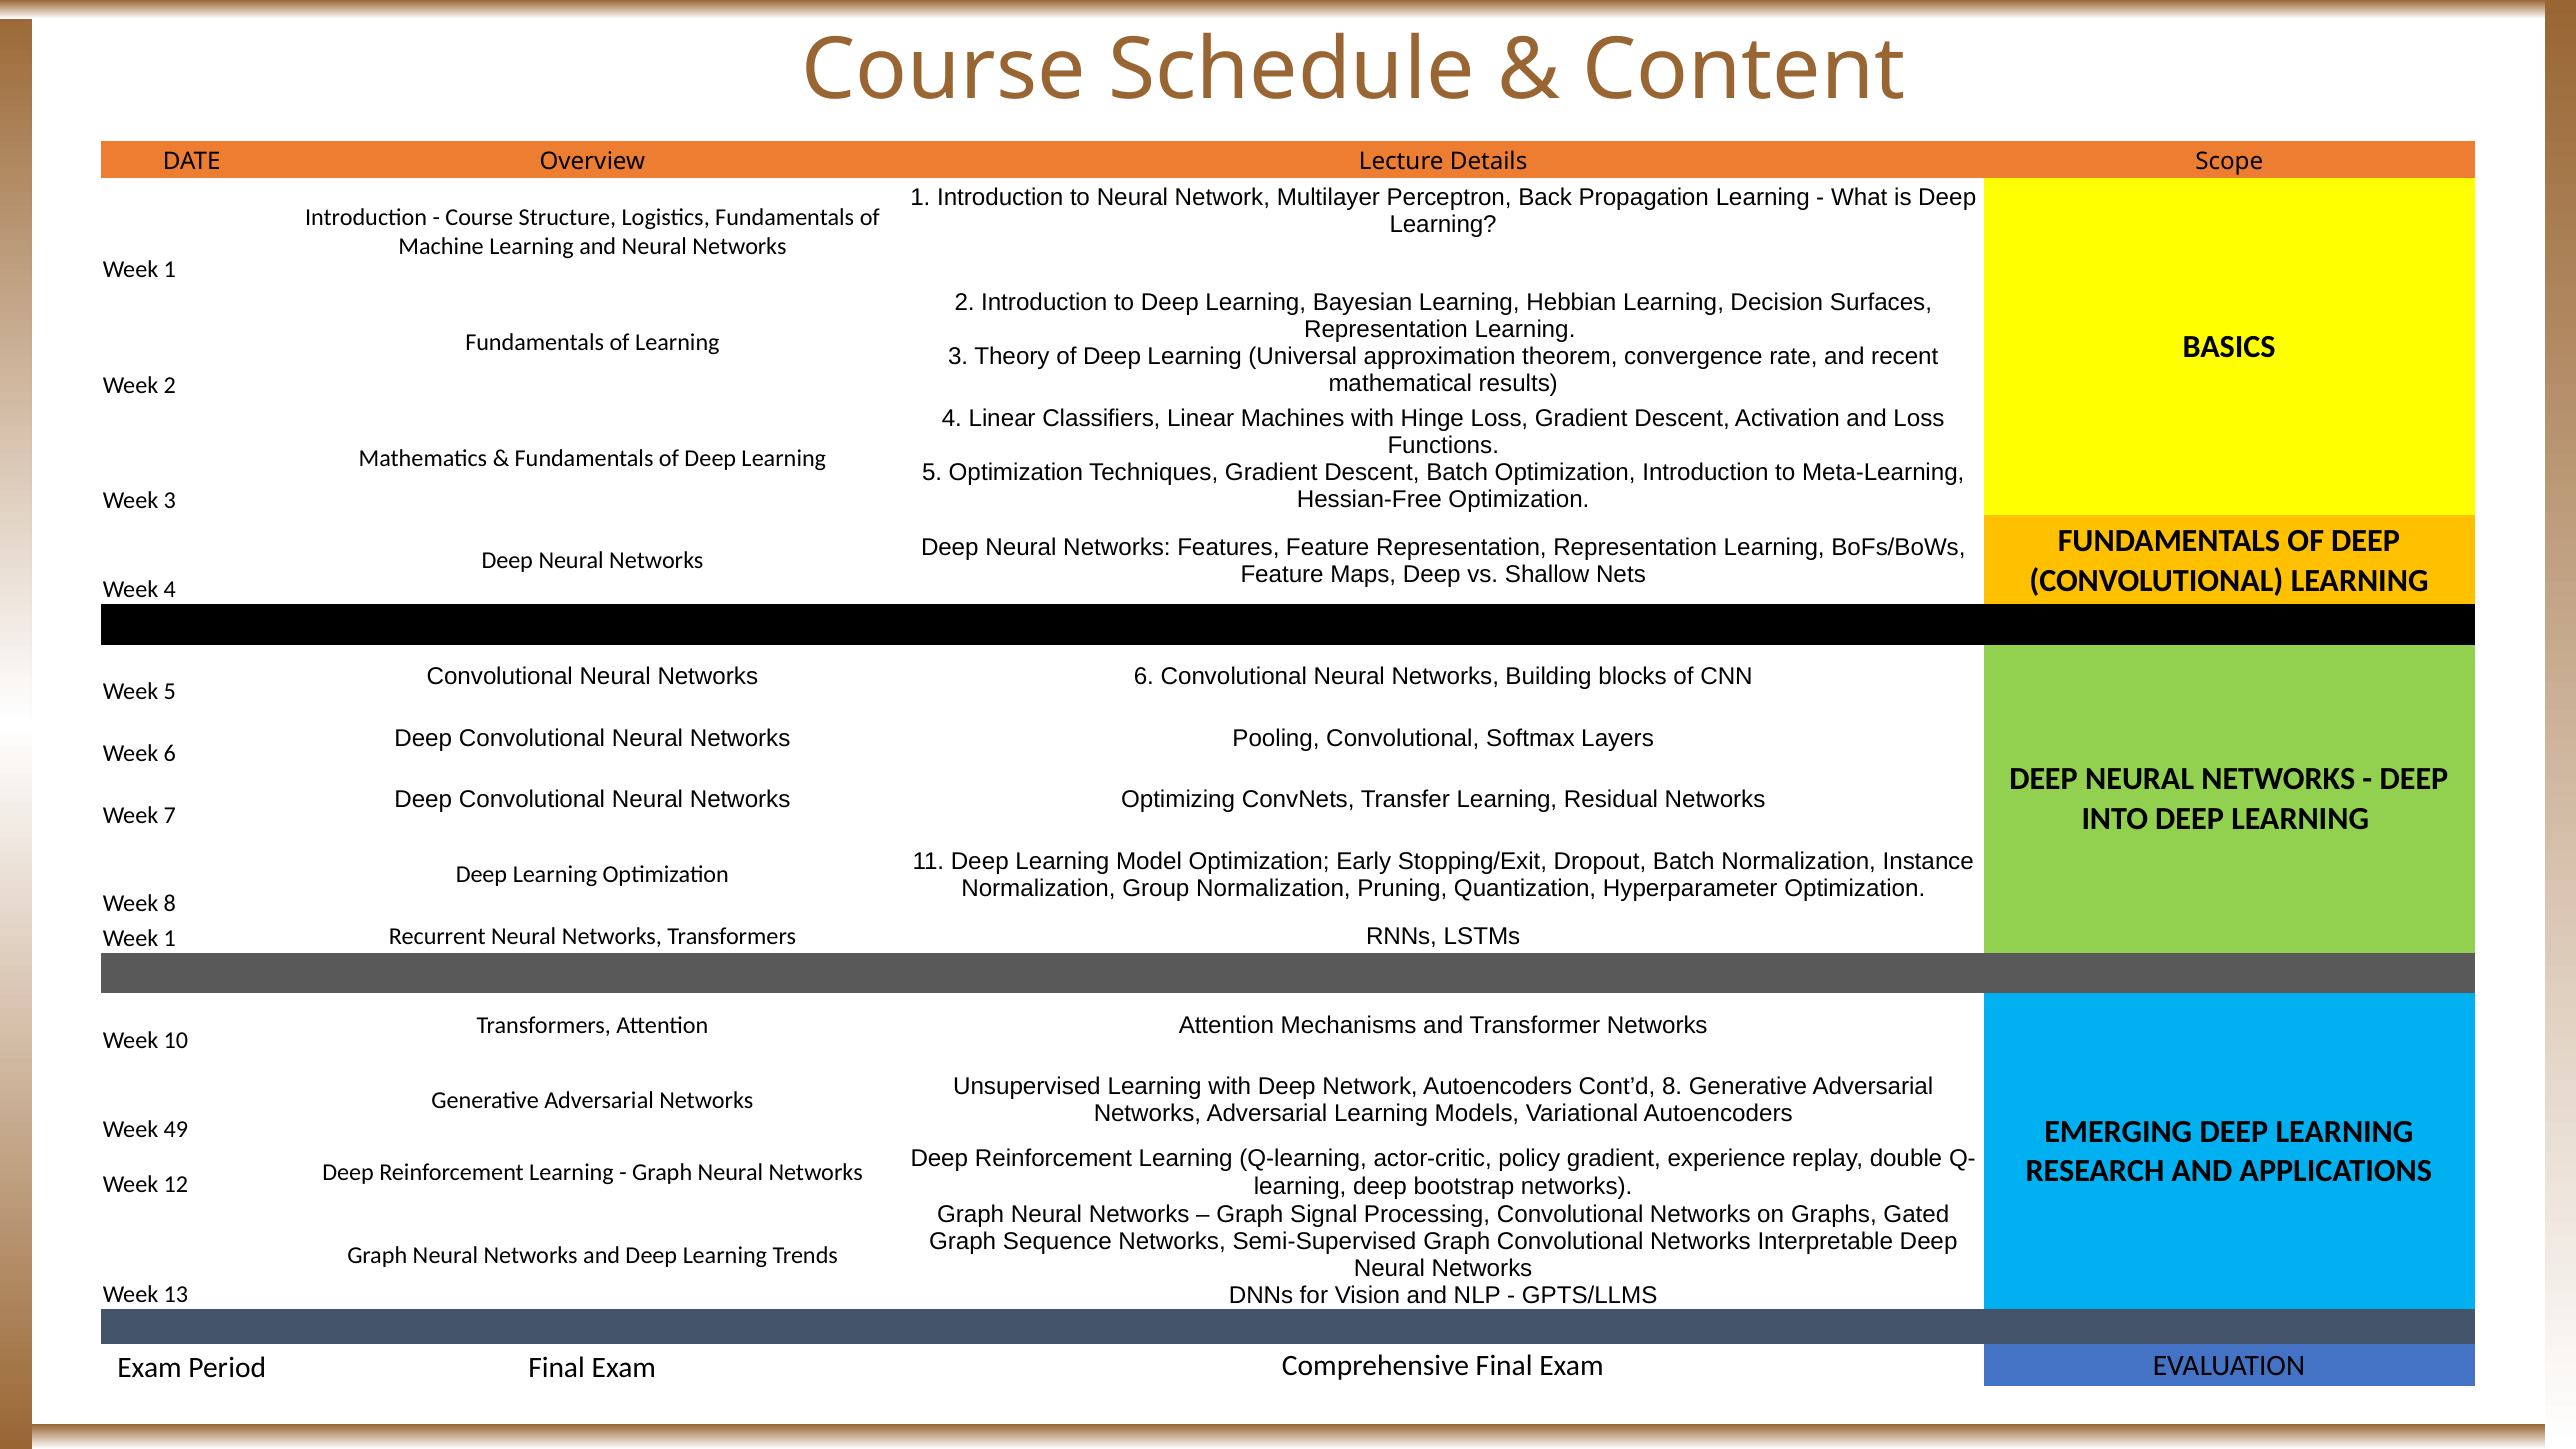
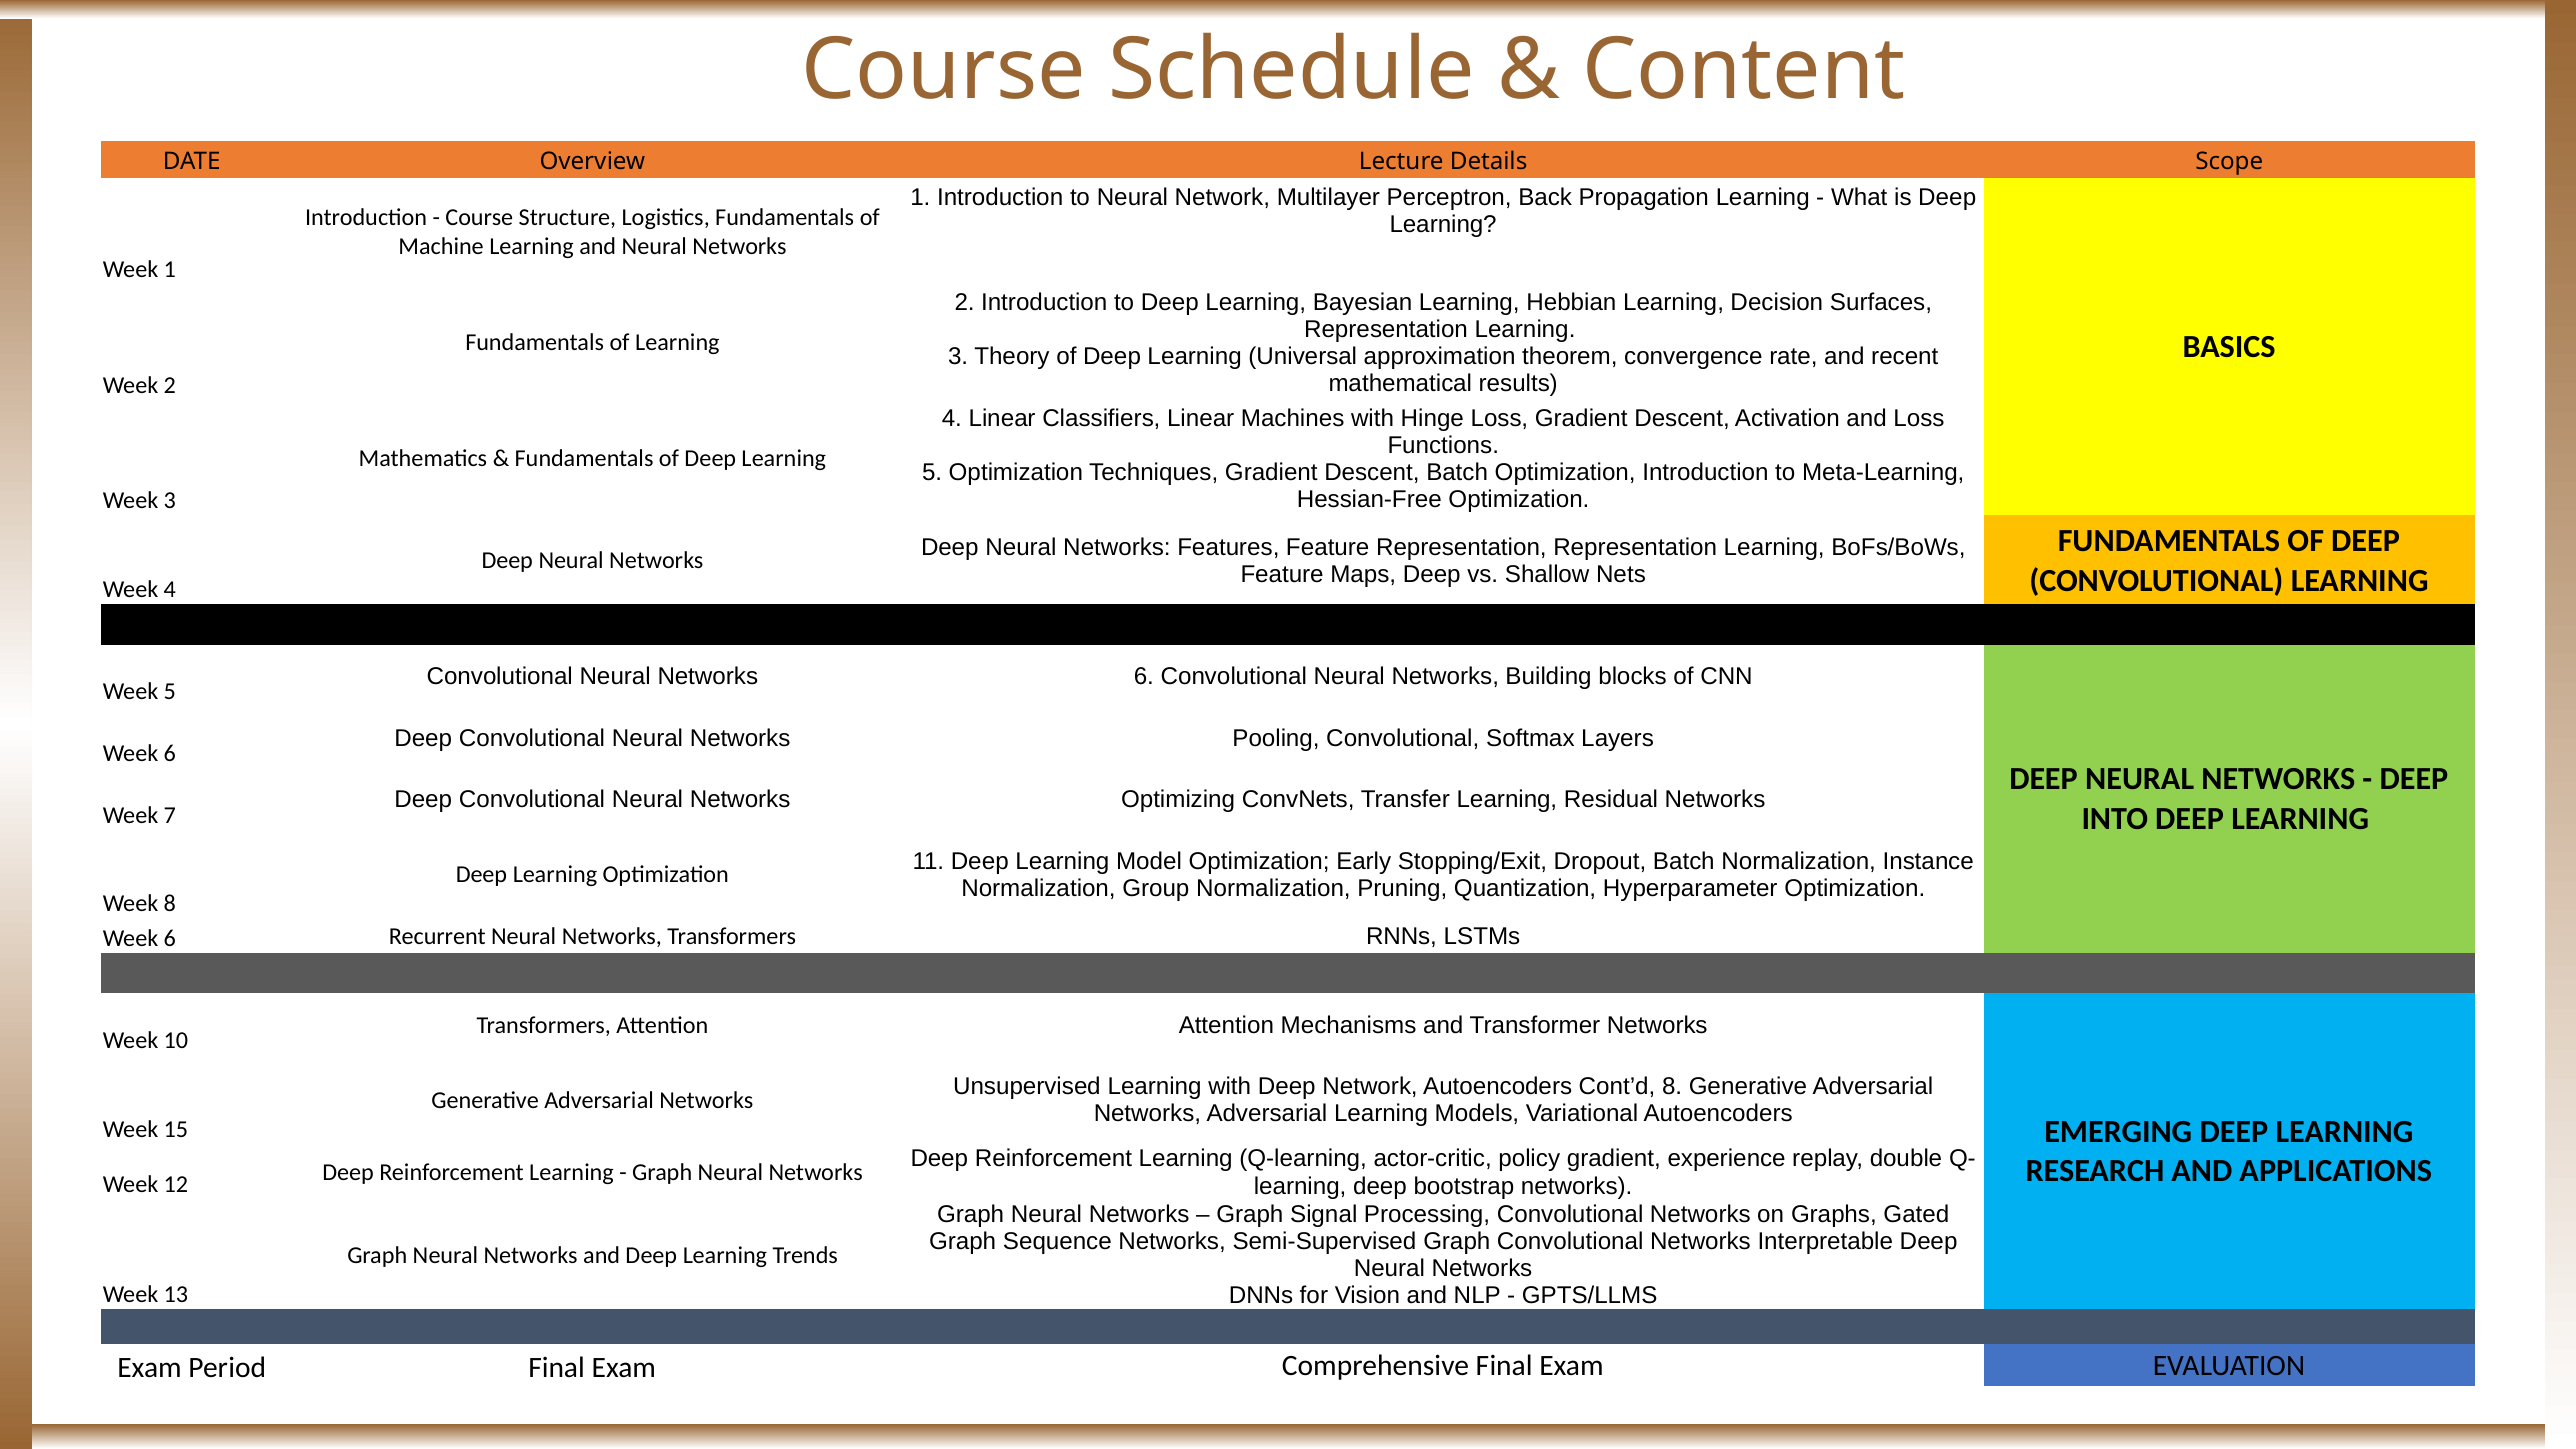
1 at (170, 938): 1 -> 6
49: 49 -> 15
